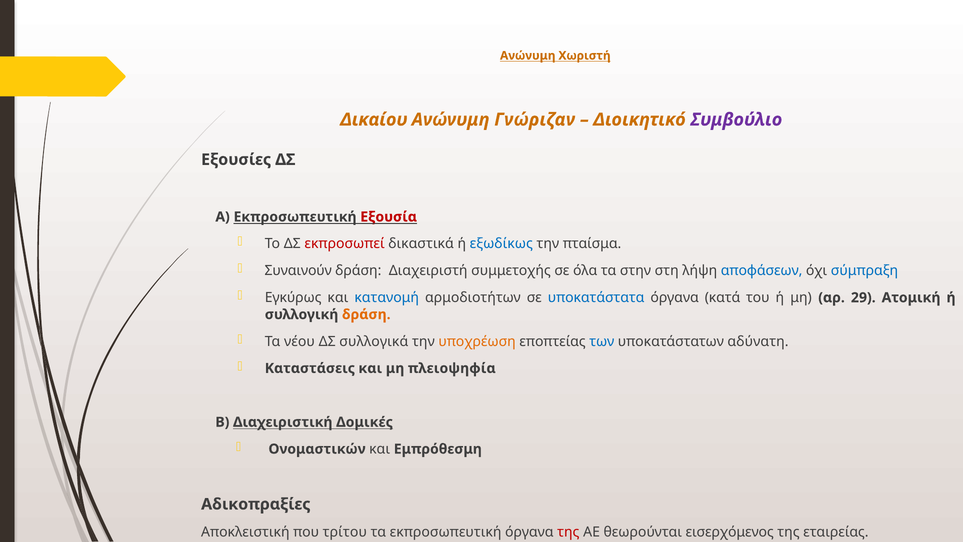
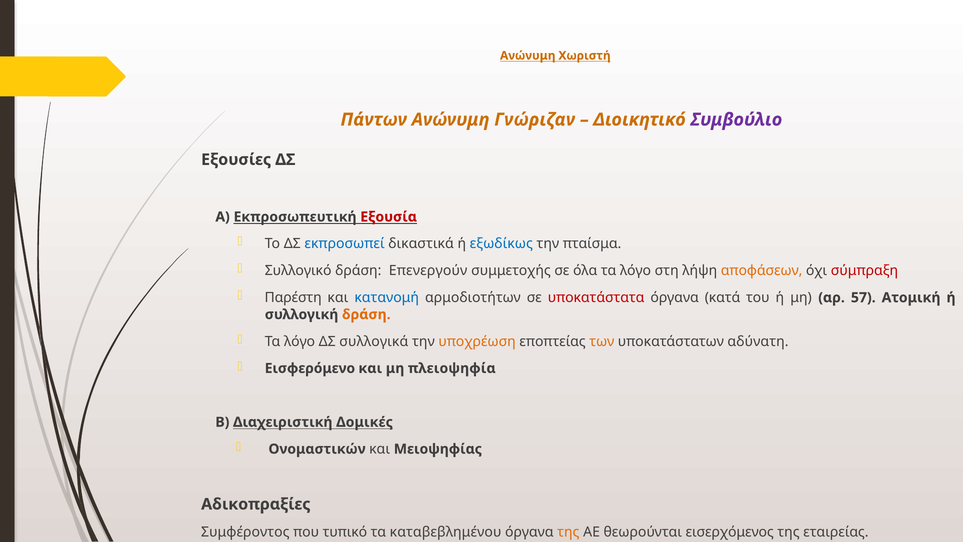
Δικαίου: Δικαίου -> Πάντων
εκπροσωπεί colour: red -> blue
Συναινούν: Συναινούν -> Συλλογικό
Διαχειριστή: Διαχειριστή -> Επενεργούν
όλα τα στην: στην -> λόγο
αποφάσεων colour: blue -> orange
σύμπραξη colour: blue -> red
Εγκύρως: Εγκύρως -> Παρέστη
υποκατάστατα colour: blue -> red
29: 29 -> 57
νέου at (299, 341): νέου -> λόγο
των colour: blue -> orange
Καταστάσεις: Καταστάσεις -> Εισφερόμενο
Εμπρόθεσμη: Εμπρόθεσμη -> Μειοψηφίας
Αποκλειστική: Αποκλειστική -> Συμφέροντος
τρίτου: τρίτου -> τυπικό
τα εκπροσωπευτική: εκπροσωπευτική -> καταβεβλημένου
της at (568, 532) colour: red -> orange
